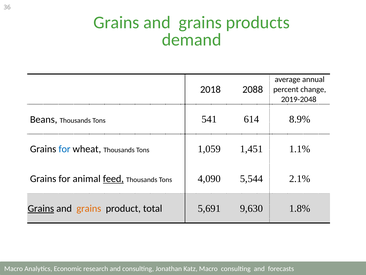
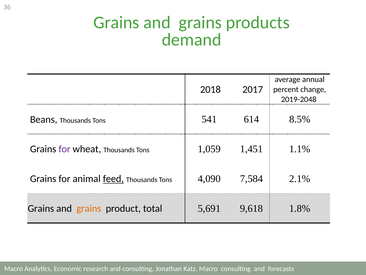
2088: 2088 -> 2017
8.9%: 8.9% -> 8.5%
for at (65, 149) colour: blue -> purple
5,544: 5,544 -> 7,584
Grains at (41, 208) underline: present -> none
9,630: 9,630 -> 9,618
